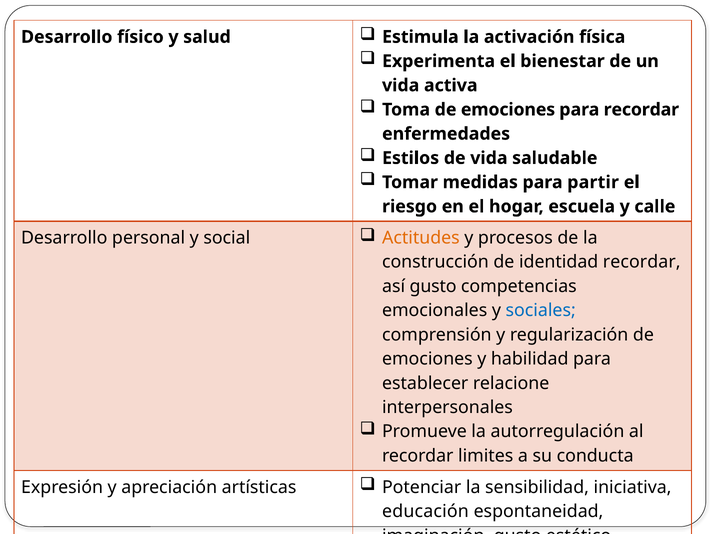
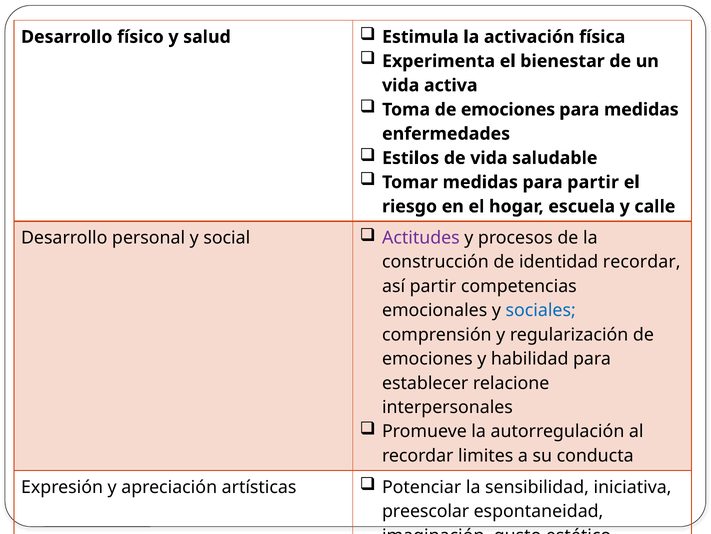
para recordar: recordar -> medidas
Actitudes colour: orange -> purple
así gusto: gusto -> partir
educación: educación -> preescolar
